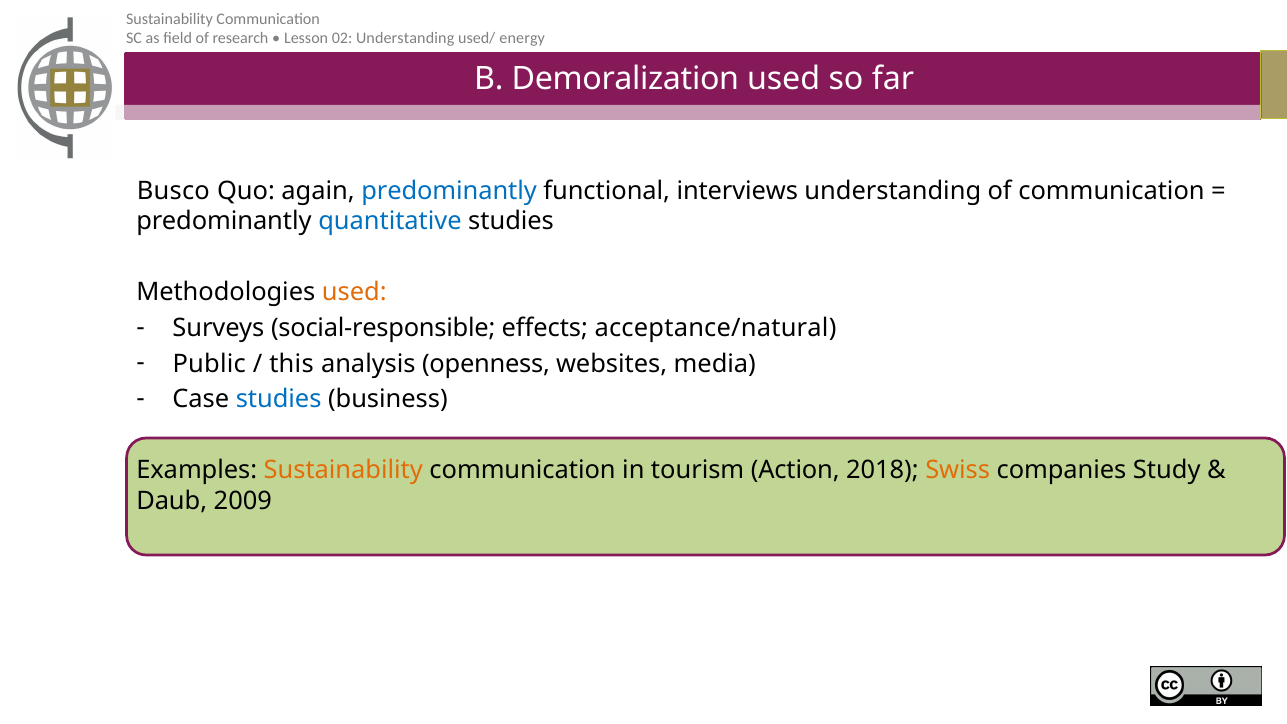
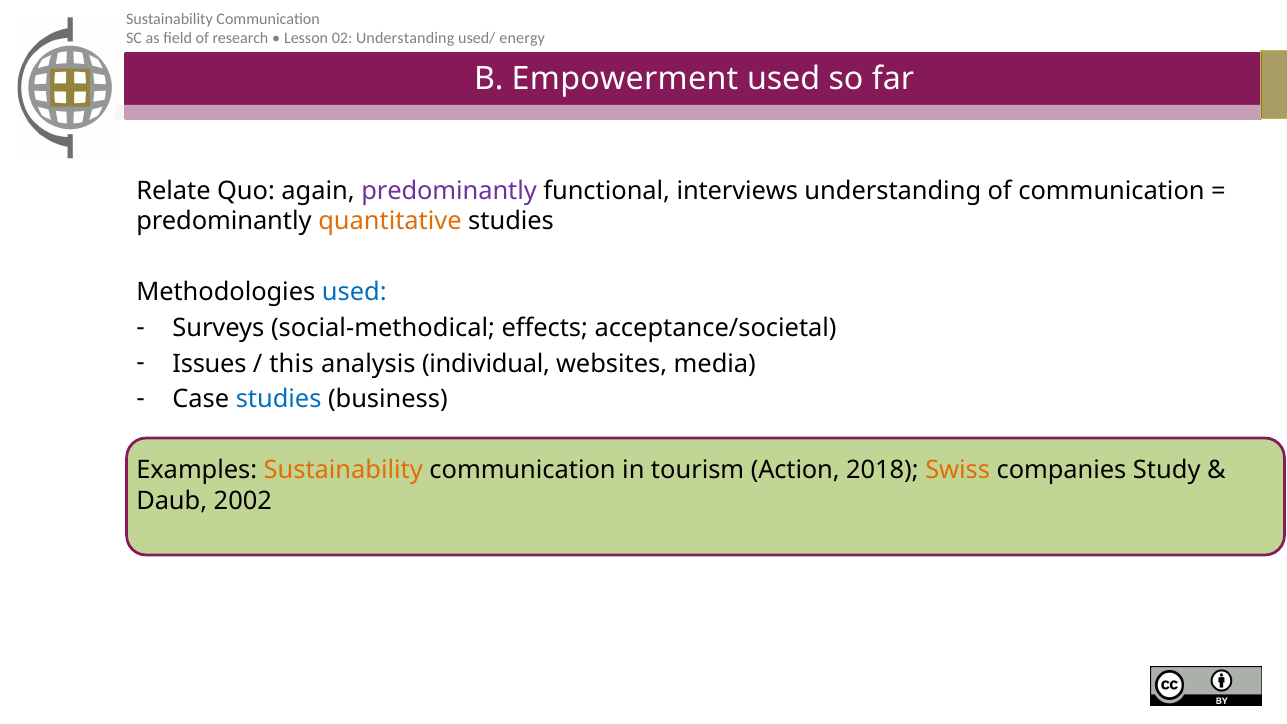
Demoralization: Demoralization -> Empowerment
Busco: Busco -> Relate
predominantly at (449, 191) colour: blue -> purple
quantitative colour: blue -> orange
used at (354, 292) colour: orange -> blue
social-responsible: social-responsible -> social-methodical
acceptance/natural: acceptance/natural -> acceptance/societal
Public: Public -> Issues
openness: openness -> individual
2009: 2009 -> 2002
